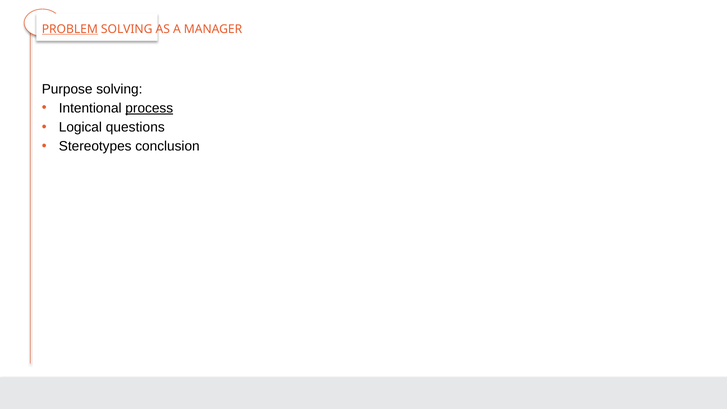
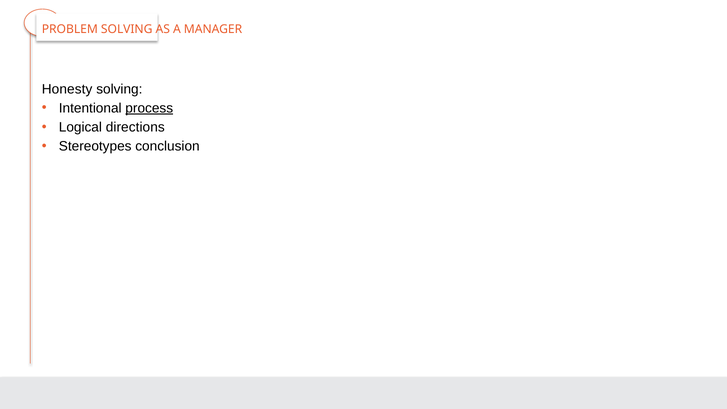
PROBLEM underline: present -> none
Purpose: Purpose -> Honesty
questions: questions -> directions
